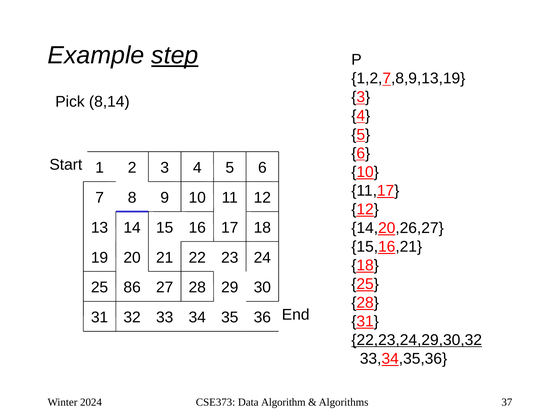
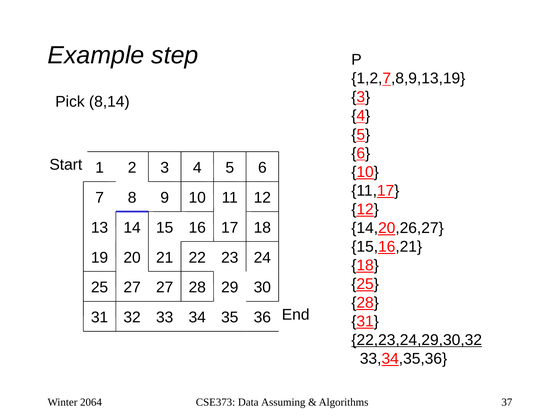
step underline: present -> none
25 86: 86 -> 27
2024: 2024 -> 2064
Algorithm: Algorithm -> Assuming
